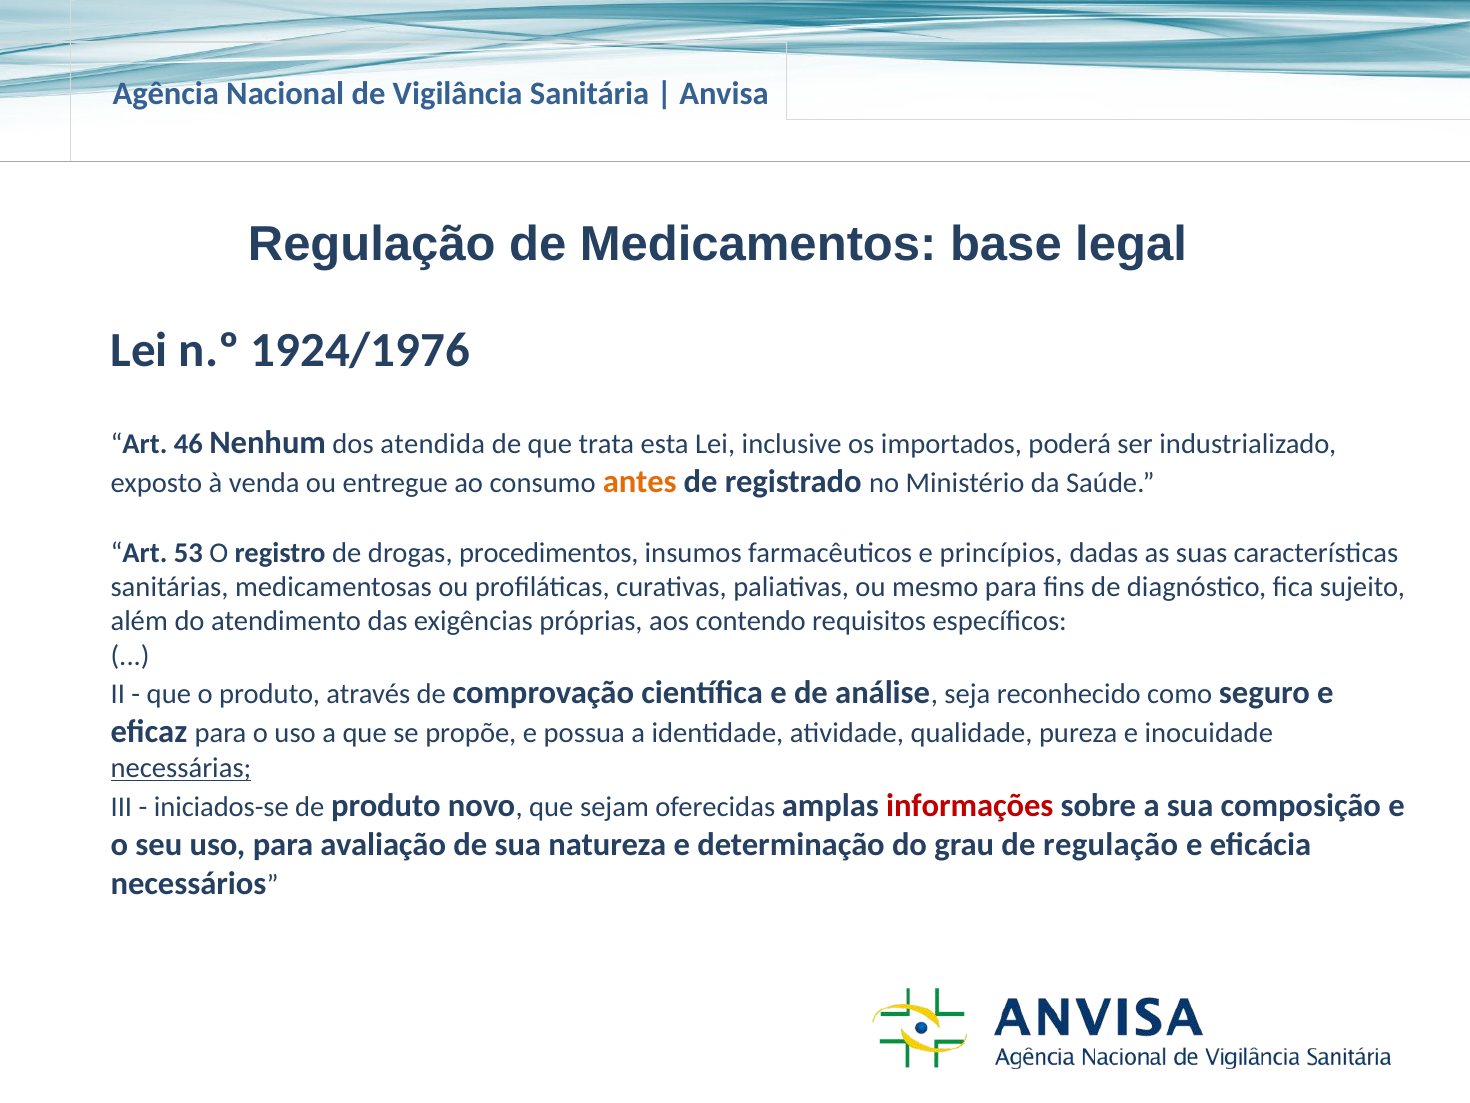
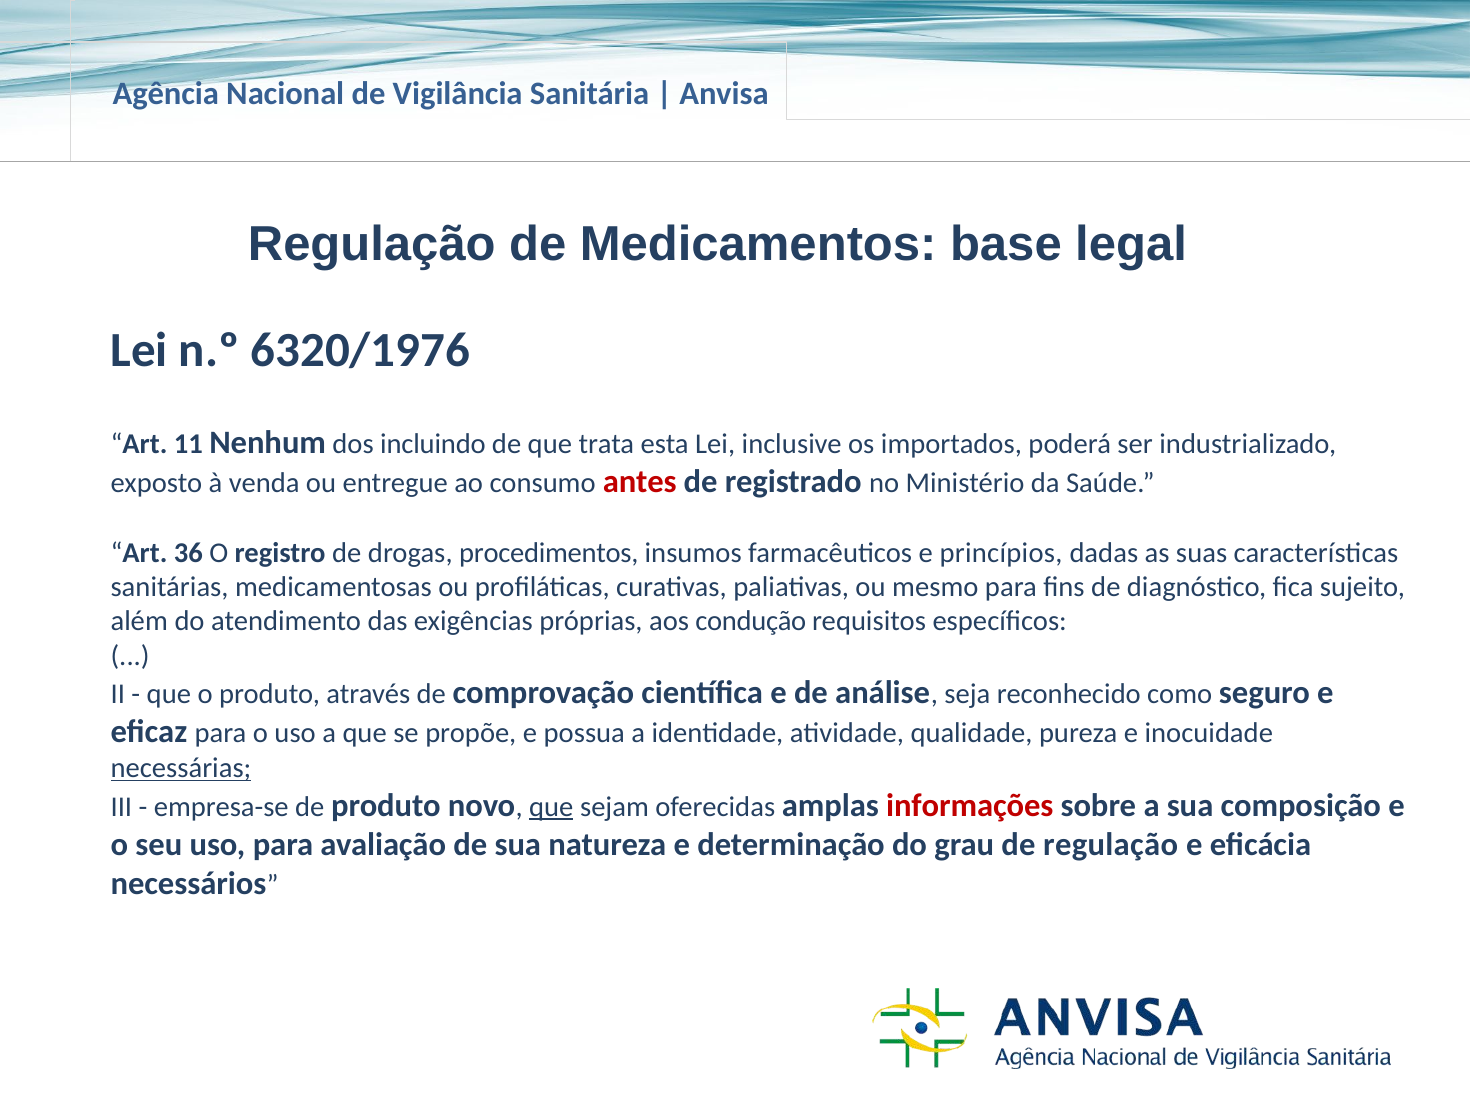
1924/1976: 1924/1976 -> 6320/1976
46: 46 -> 11
atendida: atendida -> incluindo
antes colour: orange -> red
53: 53 -> 36
contendo: contendo -> condução
iniciados-se: iniciados-se -> empresa-se
que at (551, 806) underline: none -> present
